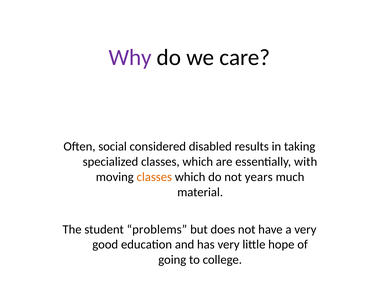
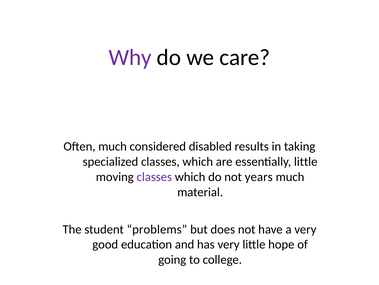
Often social: social -> much
essentially with: with -> little
classes at (154, 176) colour: orange -> purple
